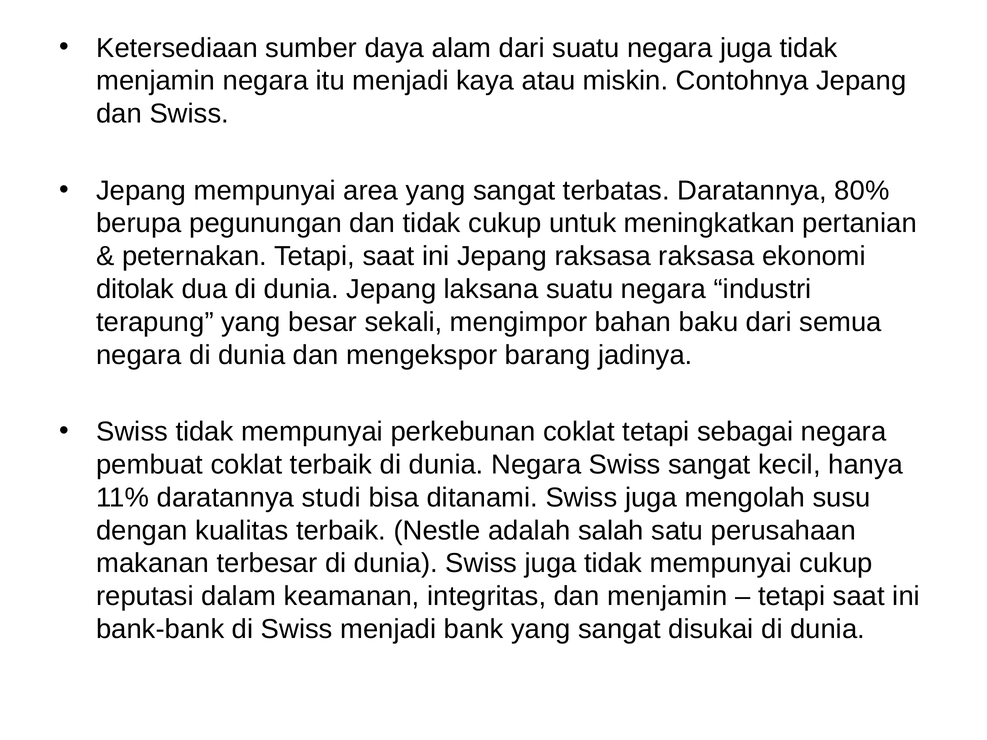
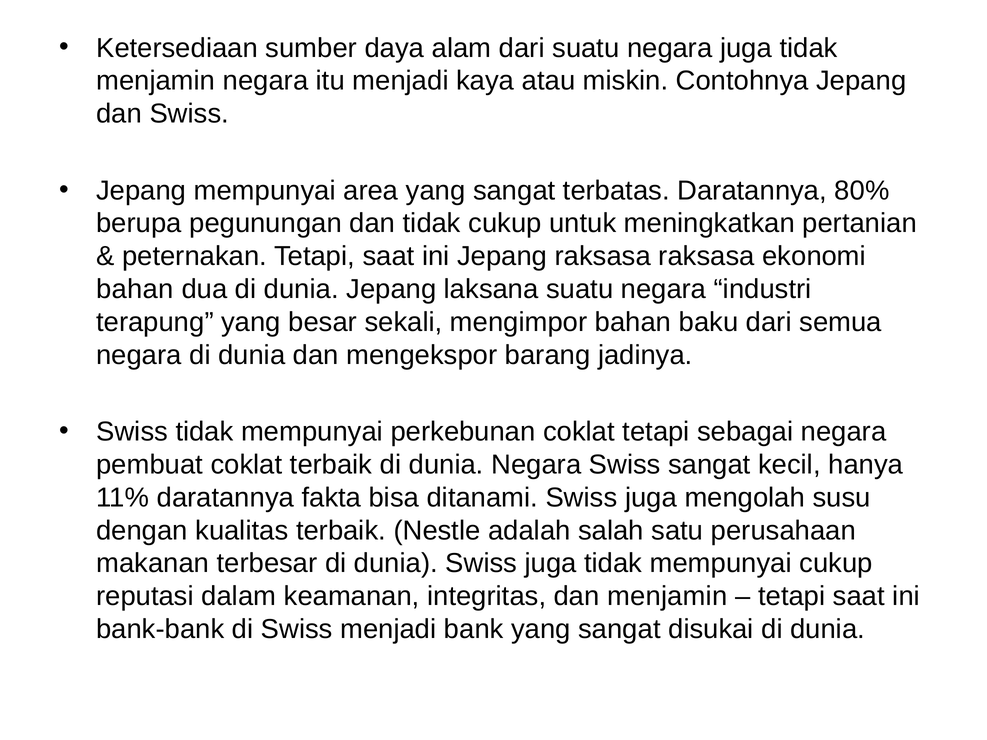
ditolak at (135, 289): ditolak -> bahan
studi: studi -> fakta
